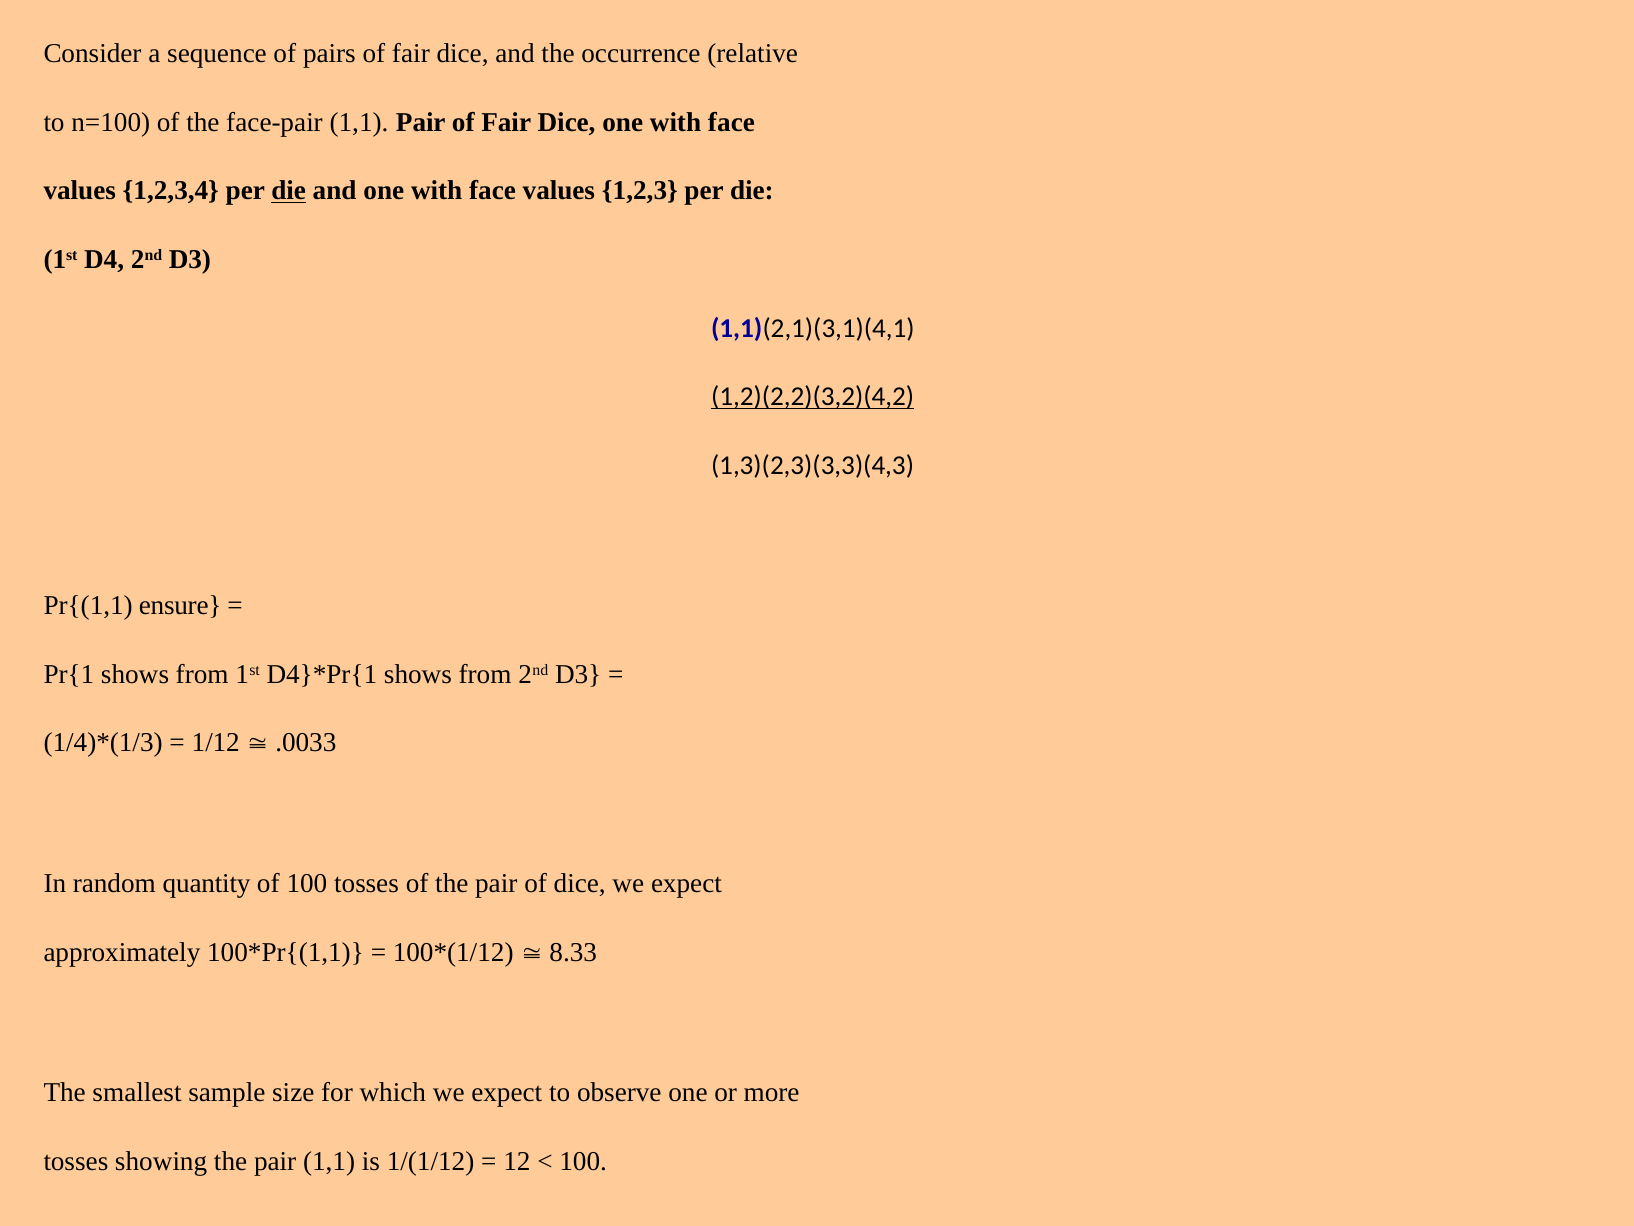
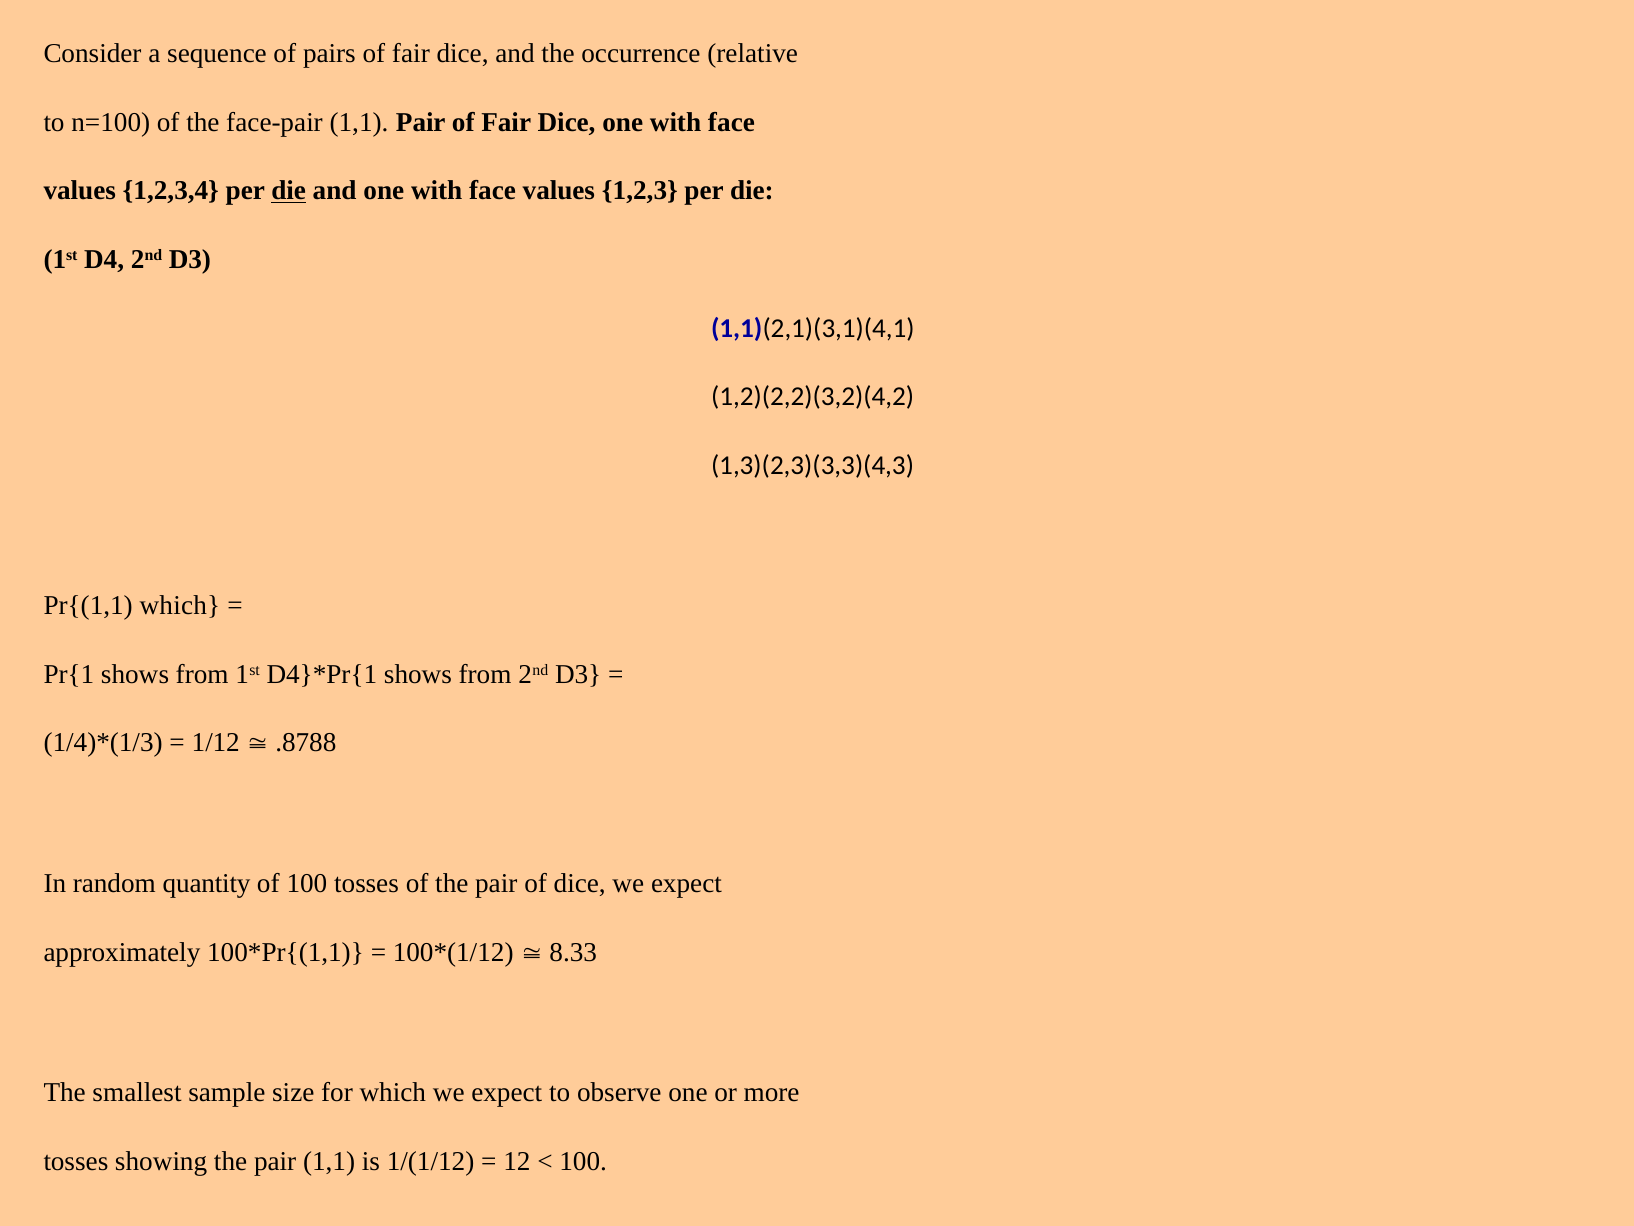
1,2)(2,2)(3,2)(4,2 underline: present -> none
Pr{(1,1 ensure: ensure -> which
.0033: .0033 -> .8788
